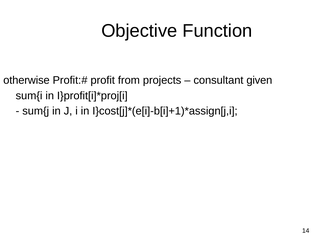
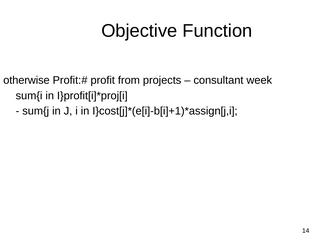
given: given -> week
